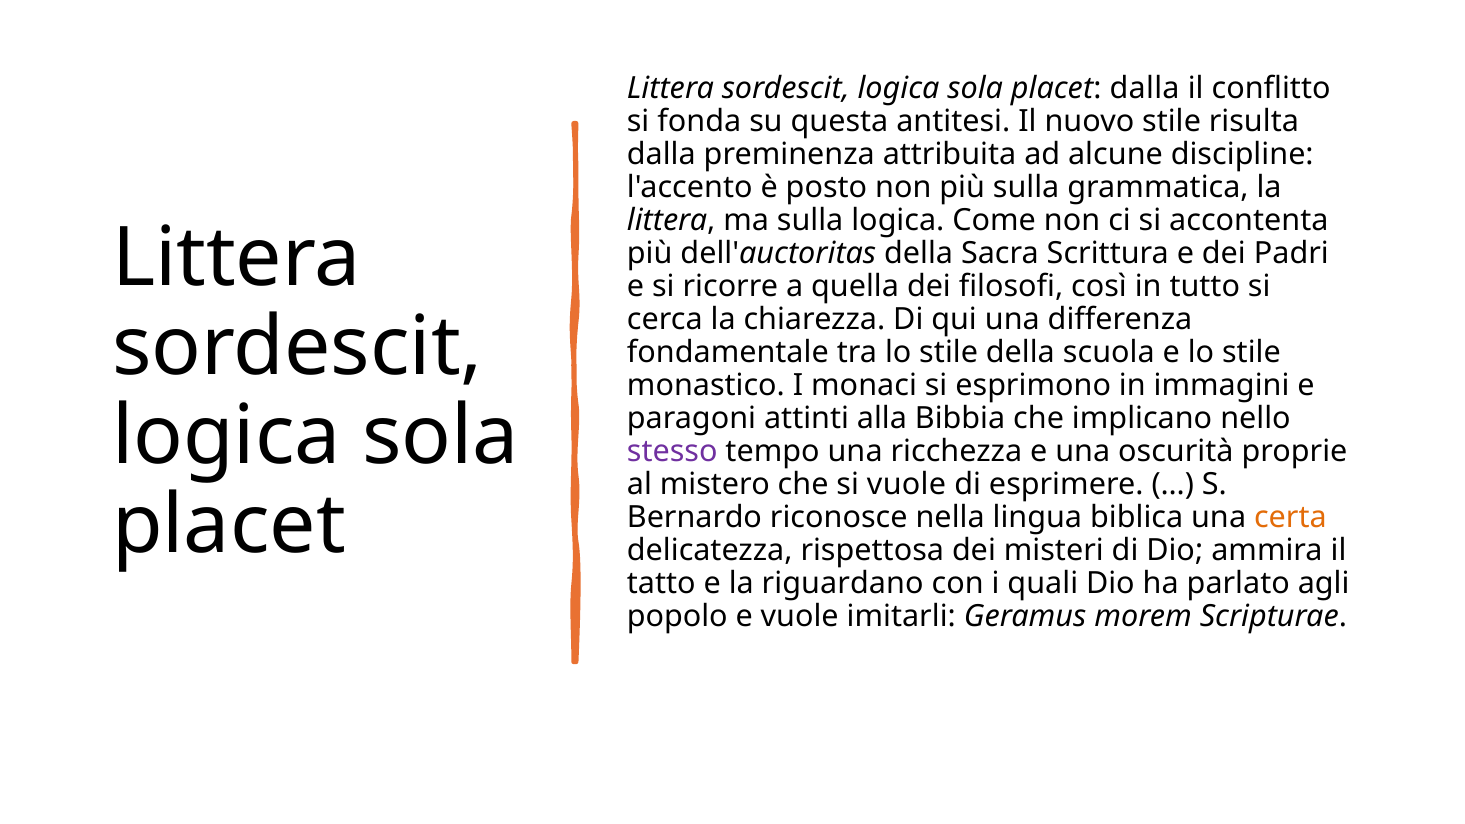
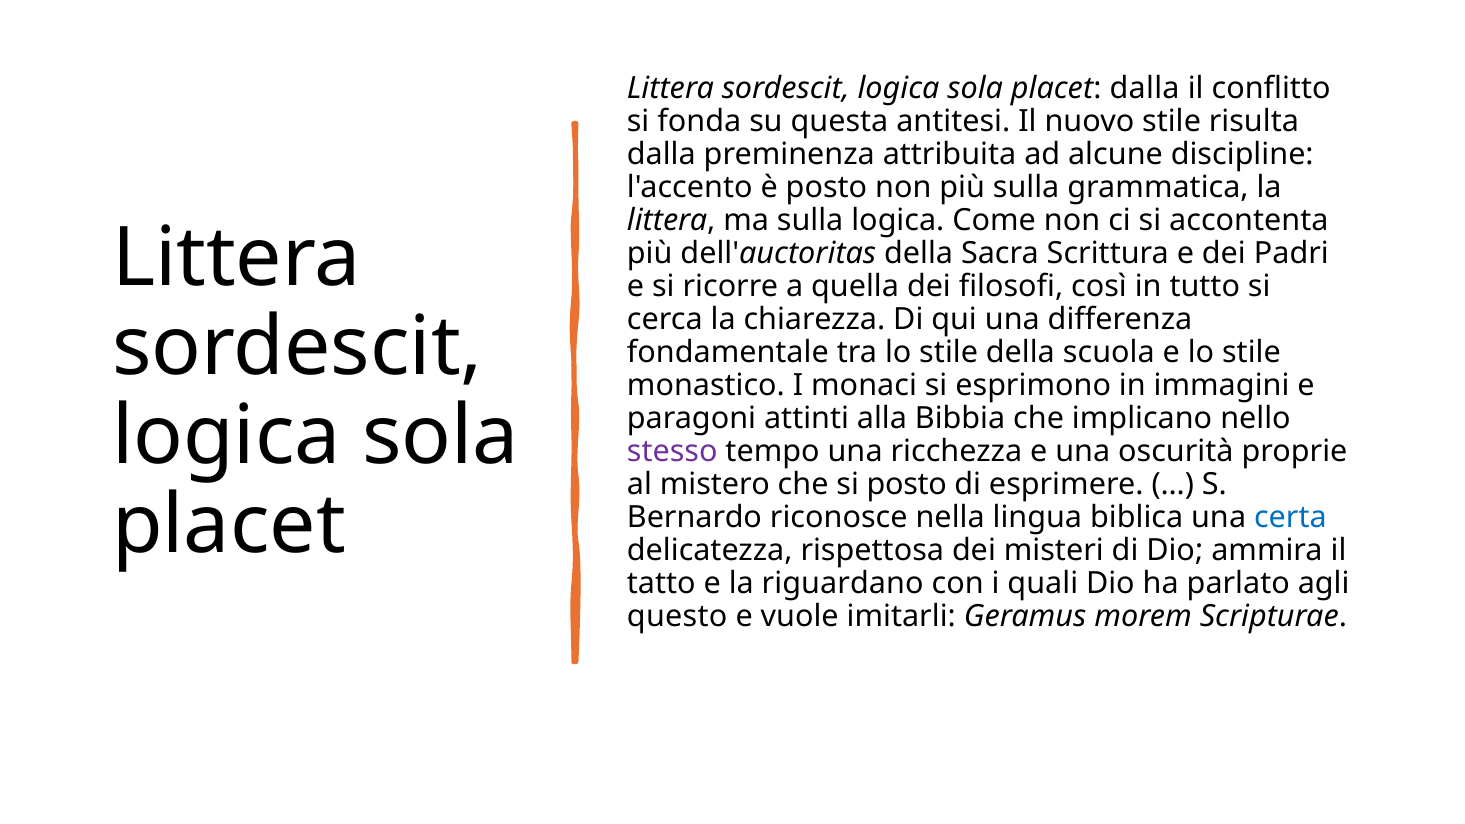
si vuole: vuole -> posto
certa colour: orange -> blue
popolo: popolo -> questo
